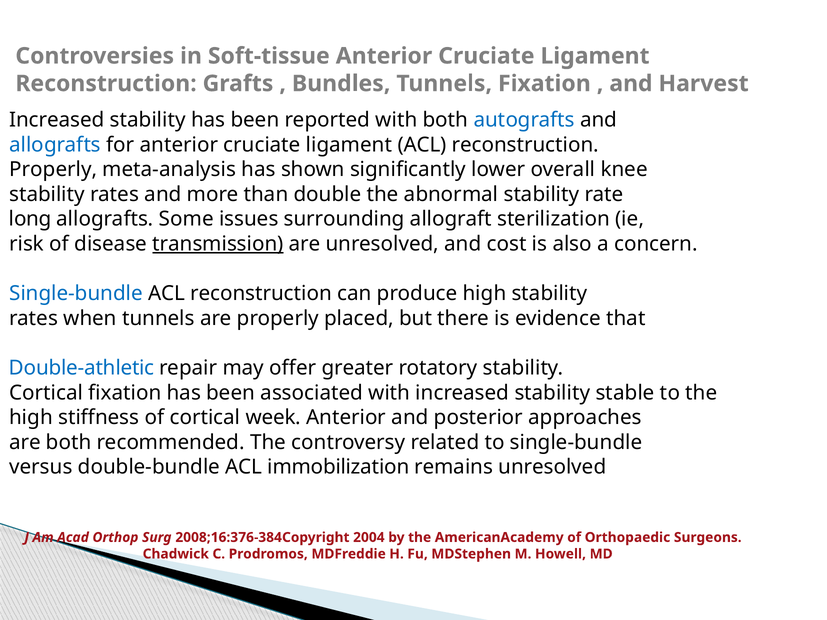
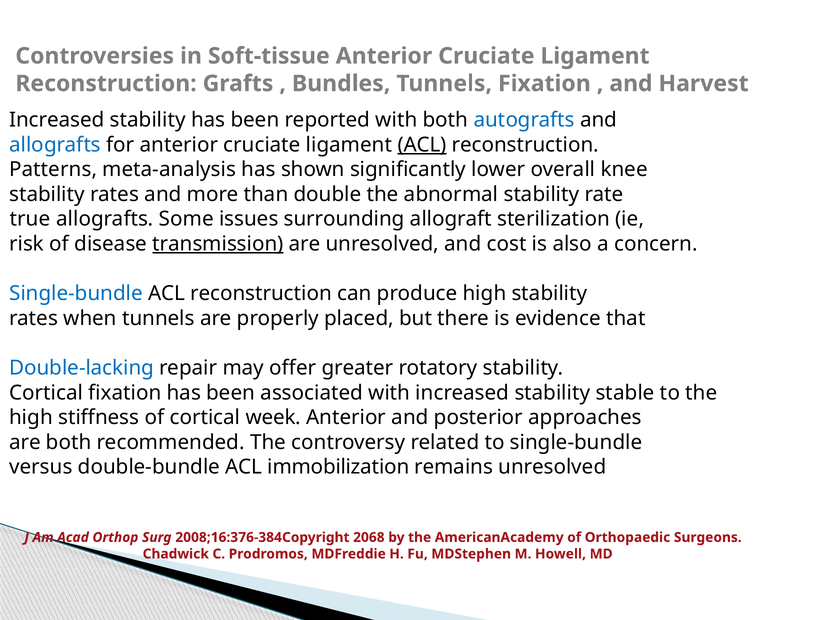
ACL at (422, 145) underline: none -> present
Properly at (53, 170): Properly -> Patterns
long: long -> true
Double-athletic: Double-athletic -> Double-lacking
2004: 2004 -> 2068
